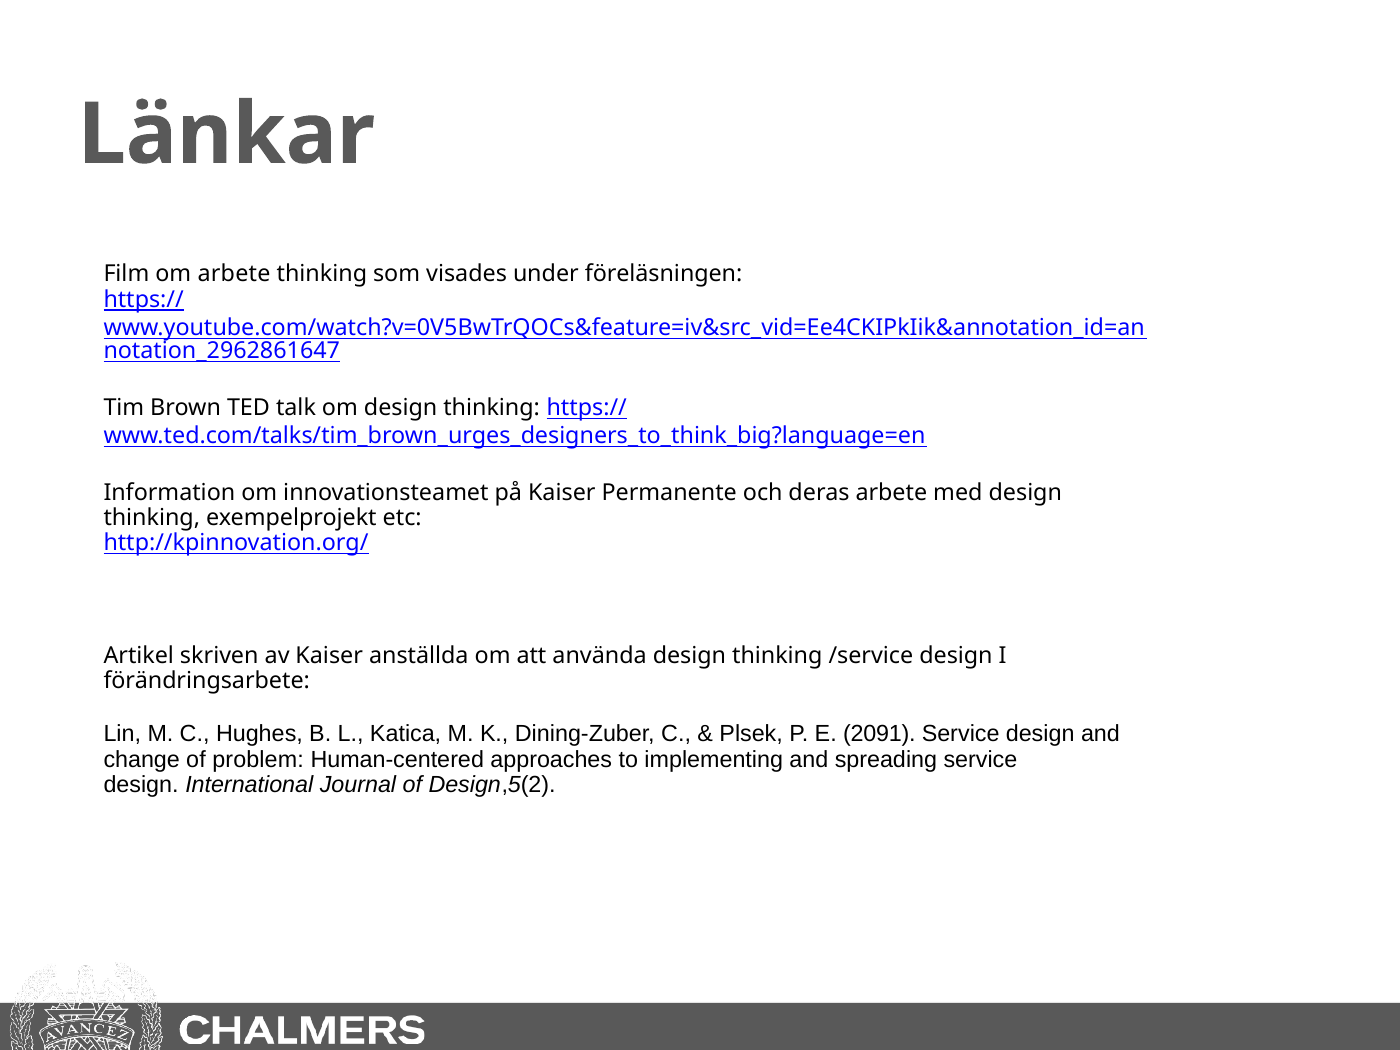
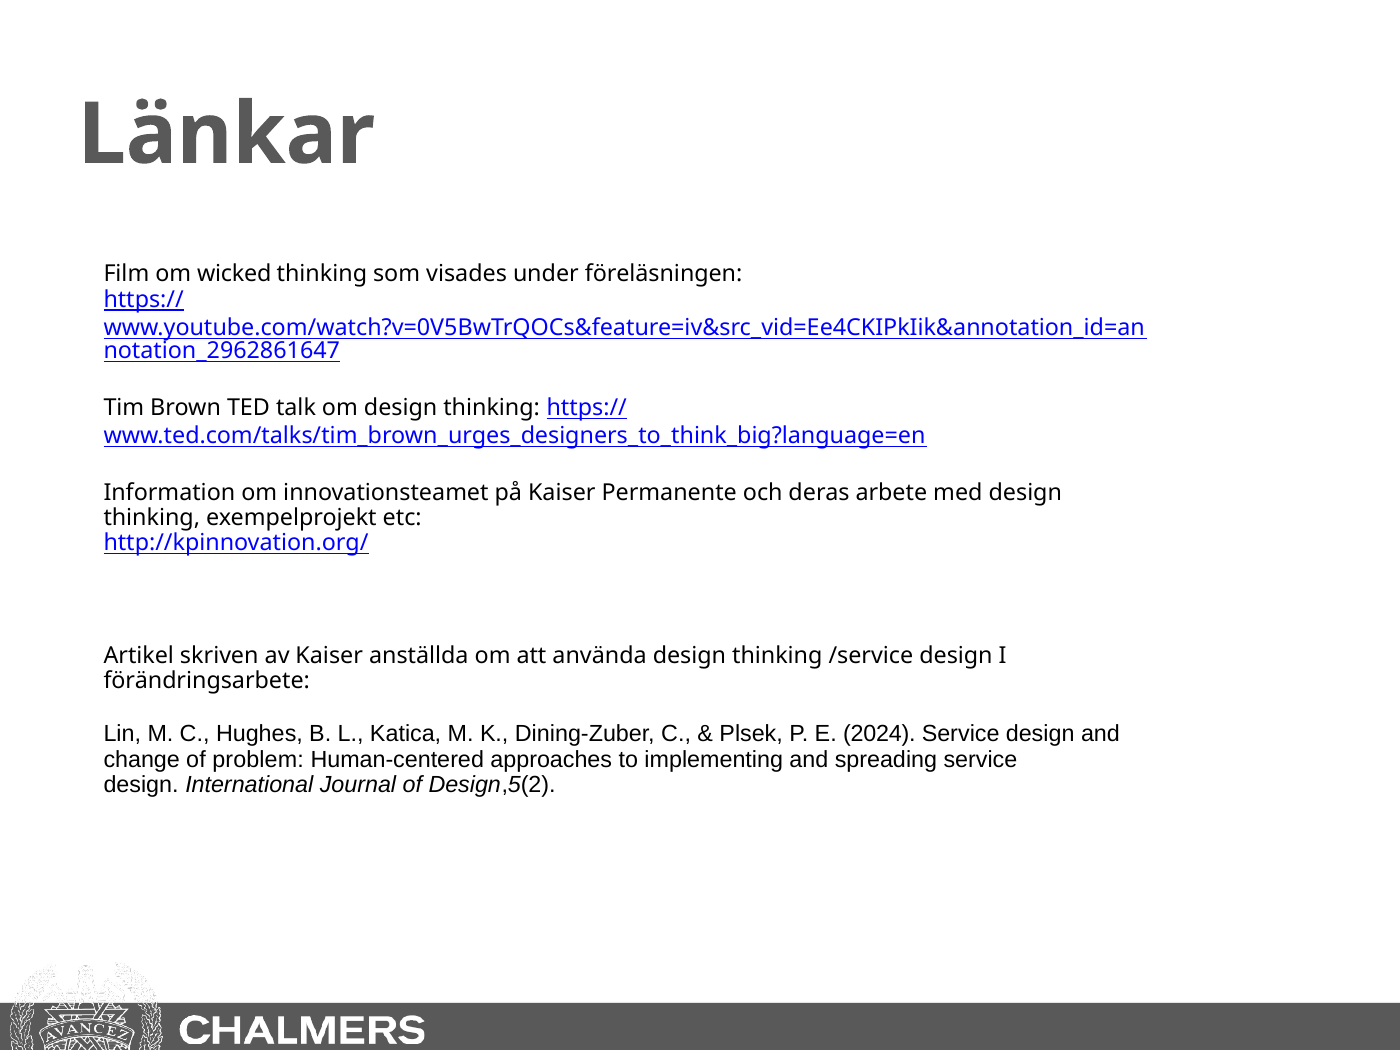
om arbete: arbete -> wicked
2091: 2091 -> 2024
